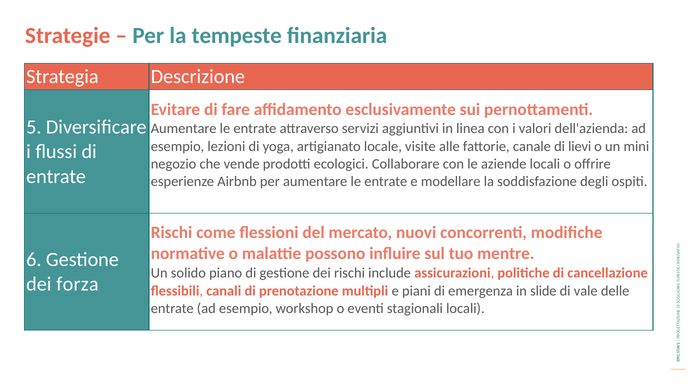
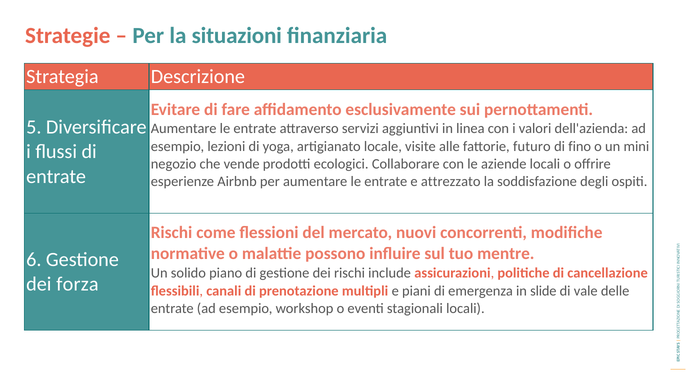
tempeste: tempeste -> situazioni
canale: canale -> futuro
lievi: lievi -> fino
modellare: modellare -> attrezzato
